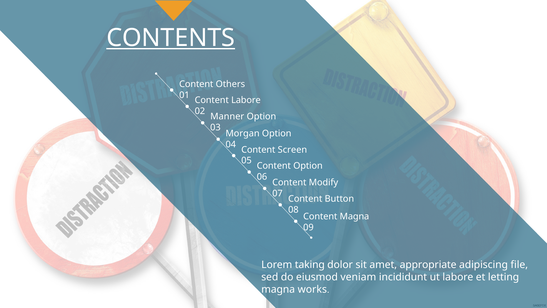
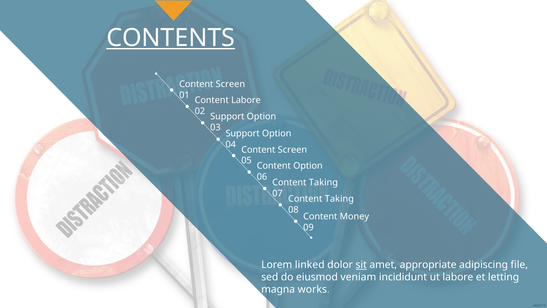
Others at (230, 84): Others -> Screen
Manner at (227, 117): Manner -> Support
Morgan at (243, 133): Morgan -> Support
Modify at (323, 182): Modify -> Taking
Button at (339, 199): Button -> Taking
Content Magna: Magna -> Money
taking: taking -> linked
sit underline: none -> present
